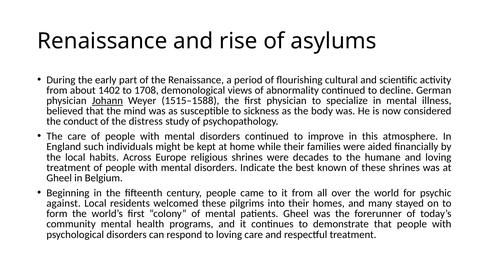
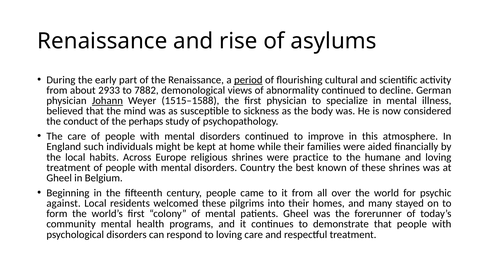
period underline: none -> present
1402: 1402 -> 2933
1708: 1708 -> 7882
distress: distress -> perhaps
decades: decades -> practice
Indicate: Indicate -> Country
